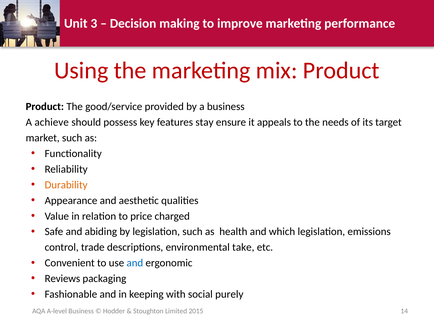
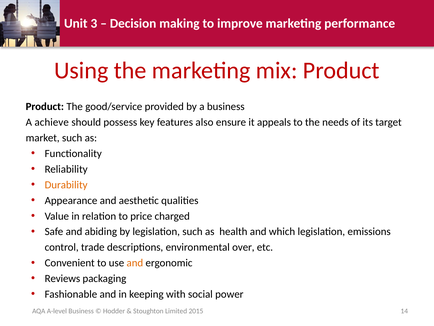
stay: stay -> also
take: take -> over
and at (135, 263) colour: blue -> orange
purely: purely -> power
